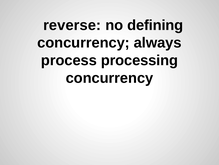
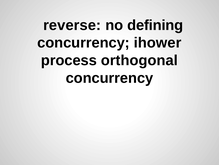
always: always -> ihower
processing: processing -> orthogonal
